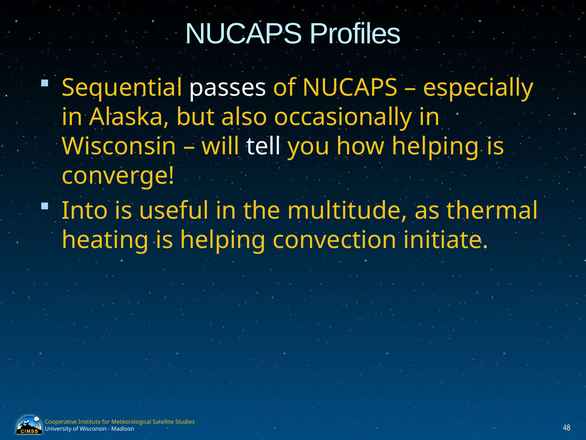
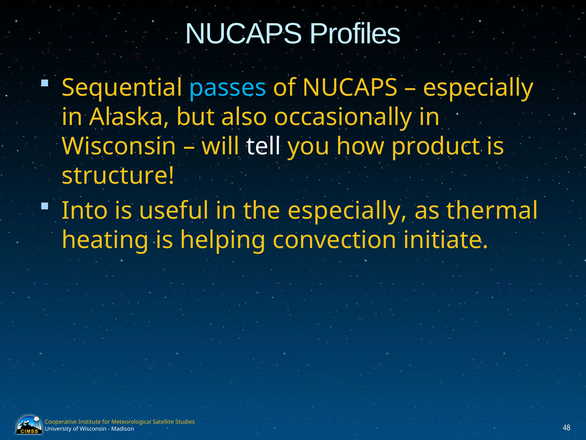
passes colour: white -> light blue
how helping: helping -> product
converge: converge -> structure
the multitude: multitude -> especially
